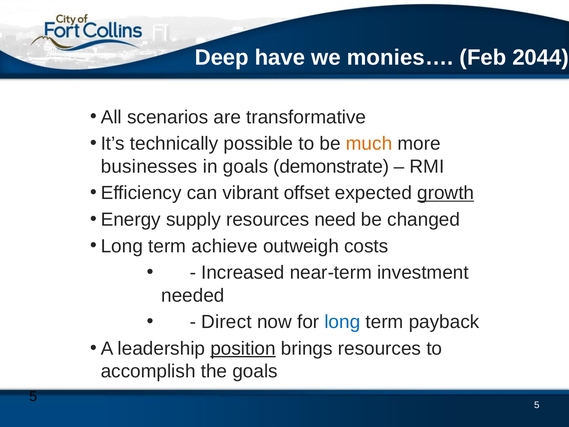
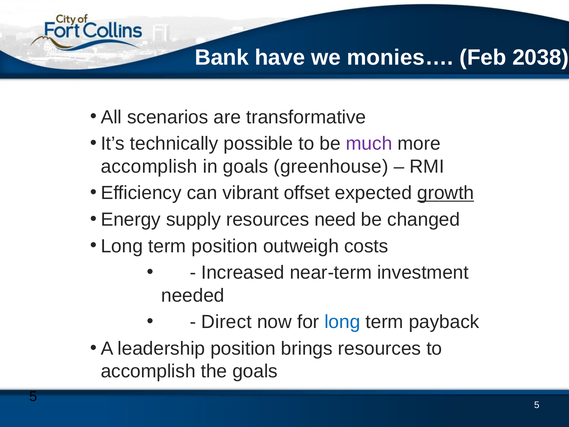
Deep: Deep -> Bank
2044: 2044 -> 2038
much colour: orange -> purple
businesses at (149, 166): businesses -> accomplish
demonstrate: demonstrate -> greenhouse
term achieve: achieve -> position
position at (243, 348) underline: present -> none
